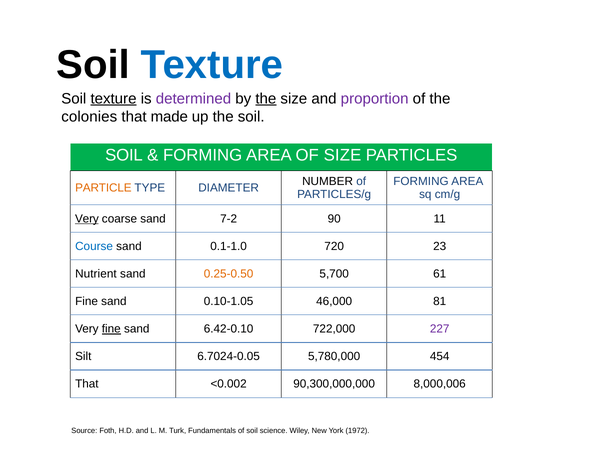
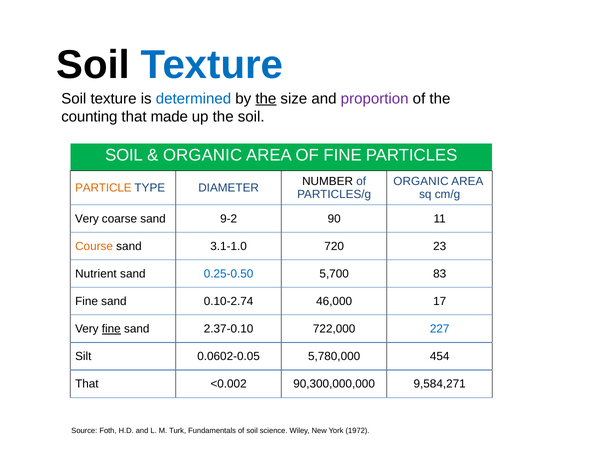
texture at (114, 99) underline: present -> none
determined colour: purple -> blue
colonies: colonies -> counting
FORMING at (203, 155): FORMING -> ORGANIC
OF SIZE: SIZE -> FINE
FORMING at (421, 181): FORMING -> ORGANIC
Very at (87, 218) underline: present -> none
7-2: 7-2 -> 9-2
Course colour: blue -> orange
0.1-1.0: 0.1-1.0 -> 3.1-1.0
0.25-0.50 colour: orange -> blue
61: 61 -> 83
0.10-1.05: 0.10-1.05 -> 0.10-2.74
81: 81 -> 17
6.42-0.10: 6.42-0.10 -> 2.37-0.10
227 colour: purple -> blue
6.7024-0.05: 6.7024-0.05 -> 0.0602-0.05
8,000,006: 8,000,006 -> 9,584,271
